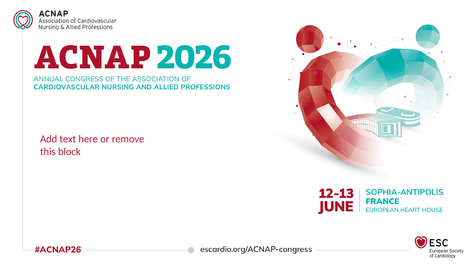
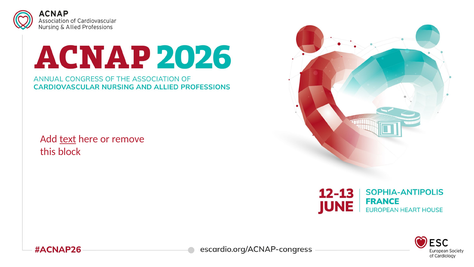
text underline: none -> present
